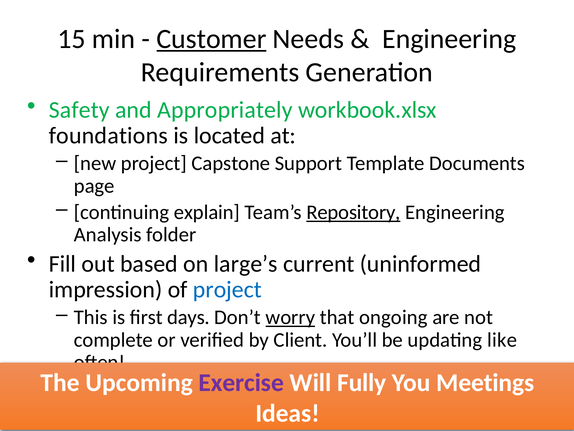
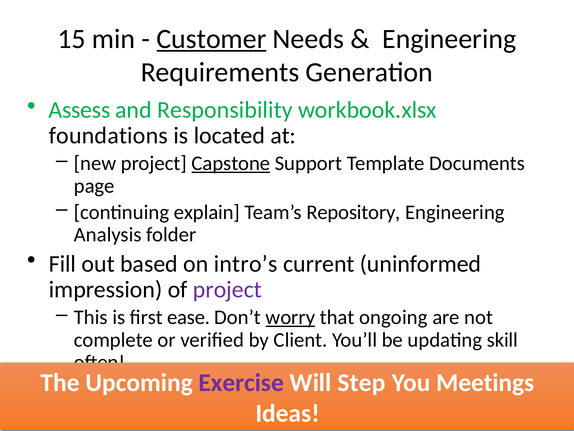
Safety: Safety -> Assess
Appropriately: Appropriately -> Responsibility
Capstone underline: none -> present
Repository underline: present -> none
large’s: large’s -> intro’s
project at (227, 289) colour: blue -> purple
days: days -> ease
like: like -> skill
Fully: Fully -> Step
